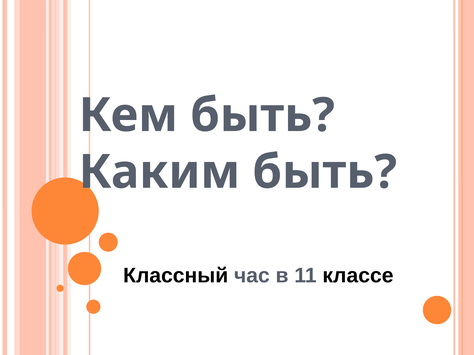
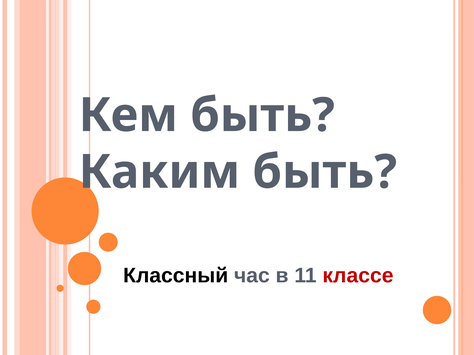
классе colour: black -> red
